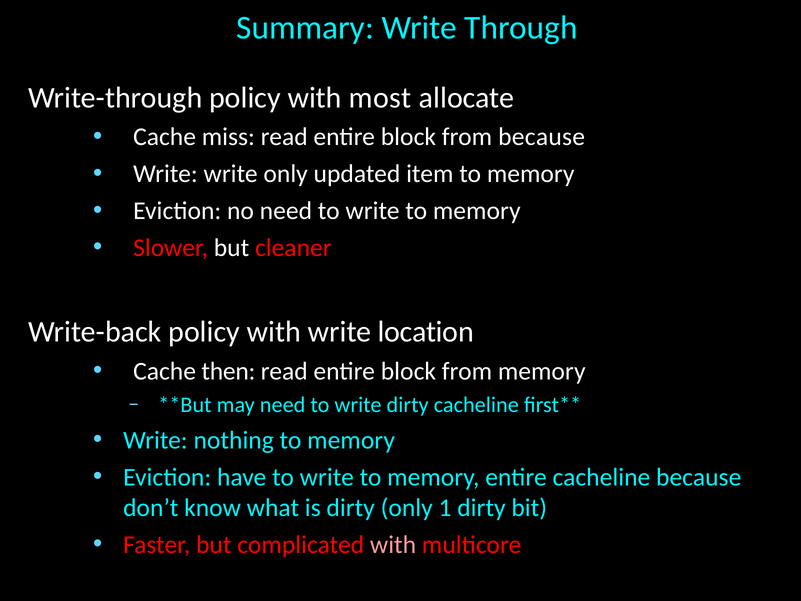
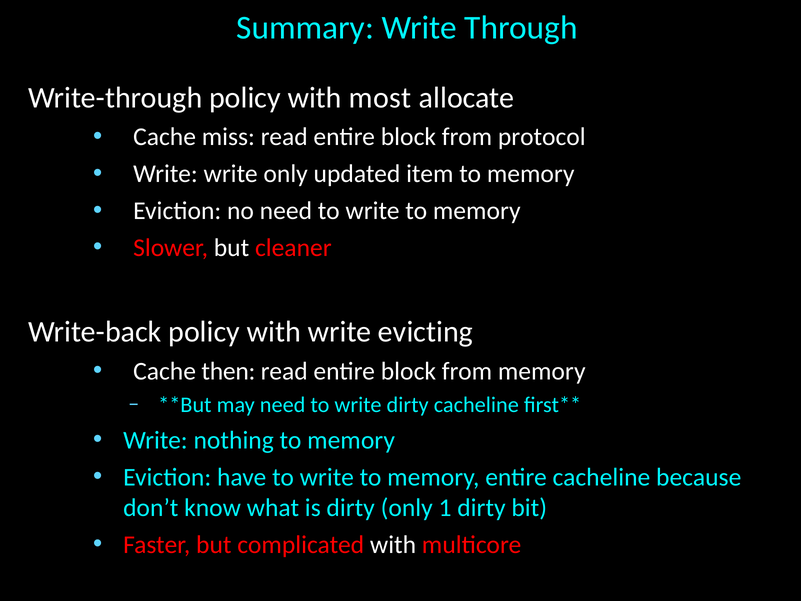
from because: because -> protocol
location: location -> evicting
with at (393, 545) colour: pink -> white
